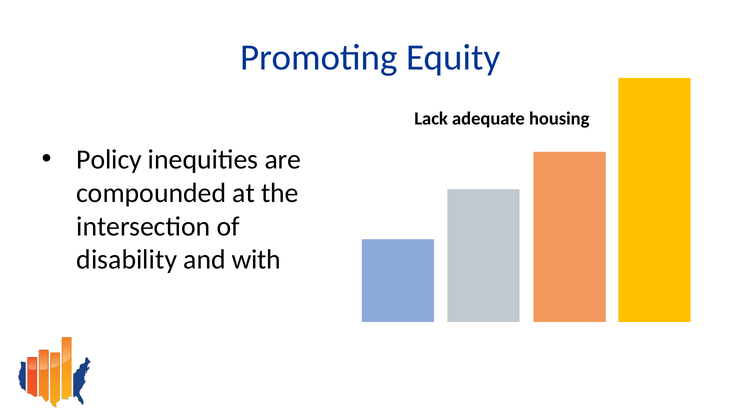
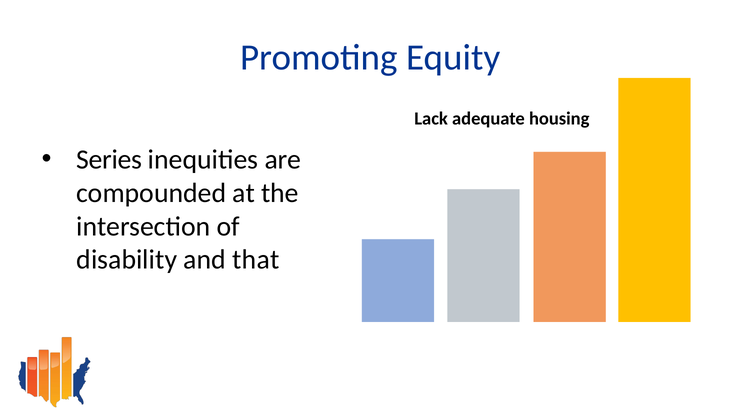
Policy: Policy -> Series
with: with -> that
